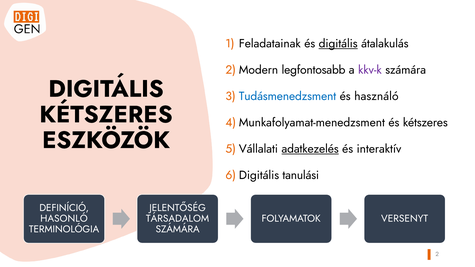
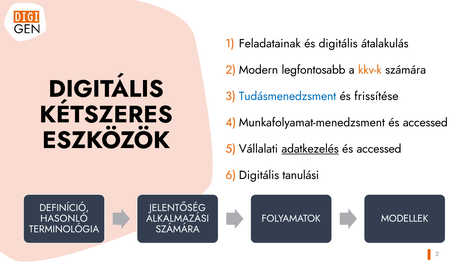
digitális at (338, 44) underline: present -> none
kkv-k colour: purple -> orange
használó: használó -> frissítése
kétszeres at (425, 123): kétszeres -> accessed
interaktív at (379, 149): interaktív -> accessed
TÁRSADALOM: TÁRSADALOM -> ALKALMAZÁSI
VERSENYT: VERSENYT -> MODELLEK
